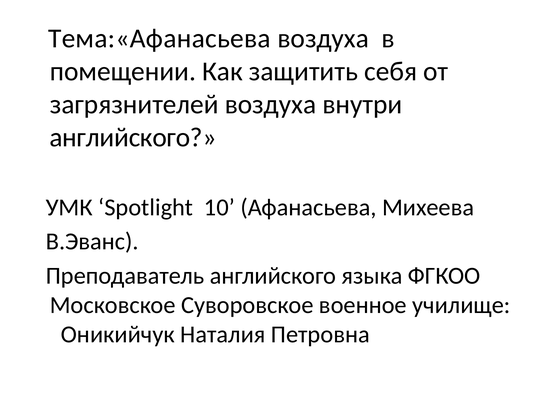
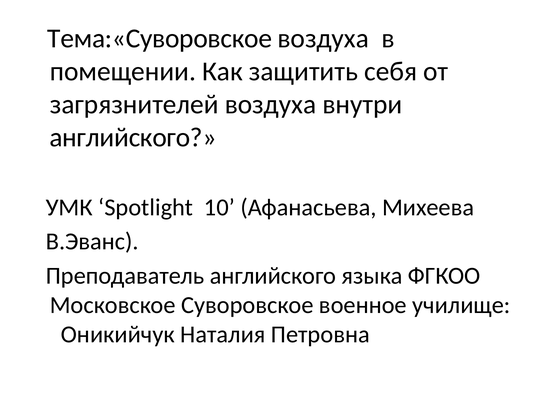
Тема:«Афанасьева: Тема:«Афанасьева -> Тема:«Суворовское
